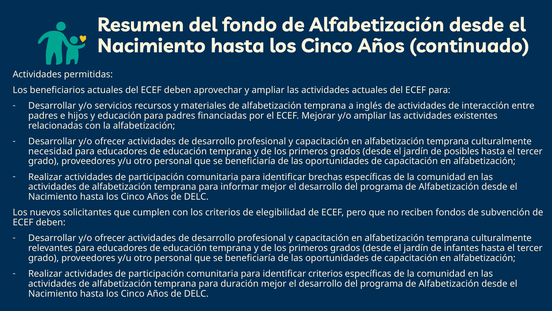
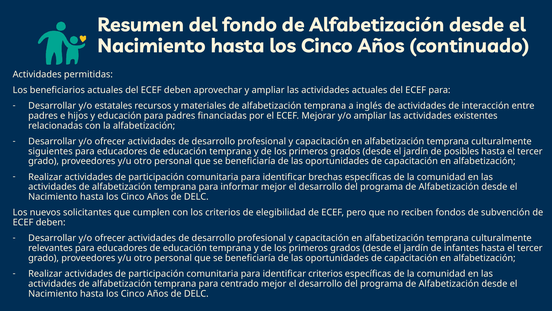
servicios: servicios -> estatales
necesidad: necesidad -> siguientes
duración: duración -> centrado
